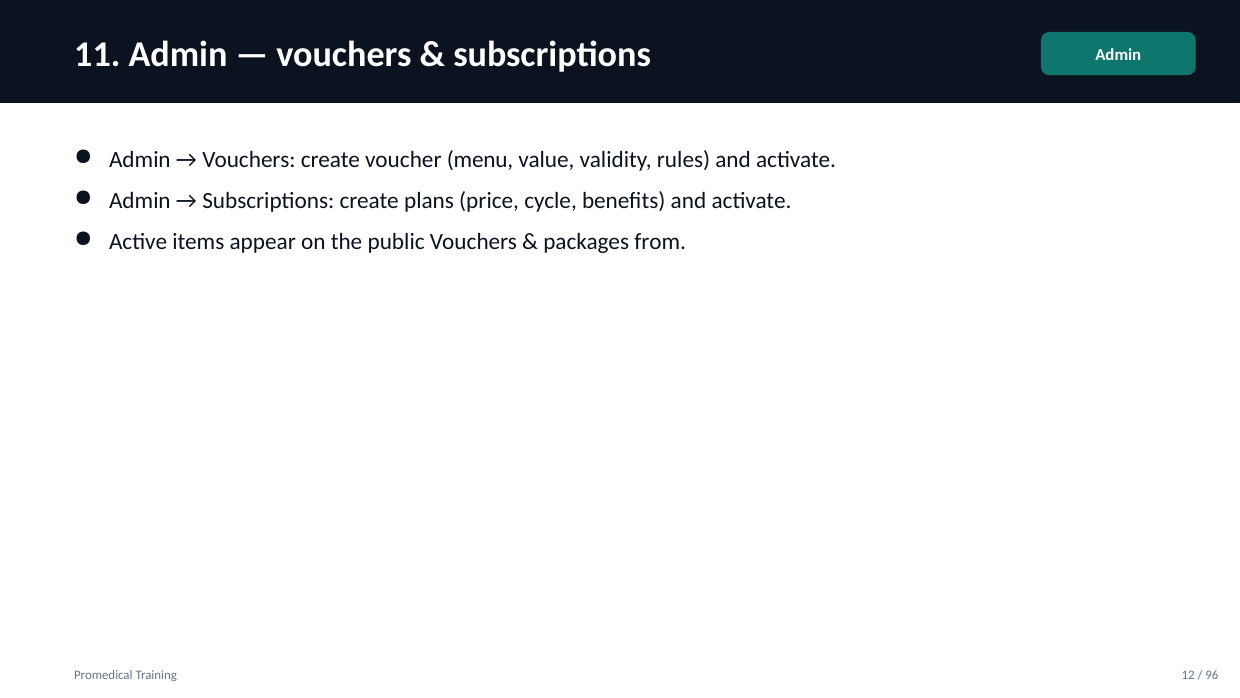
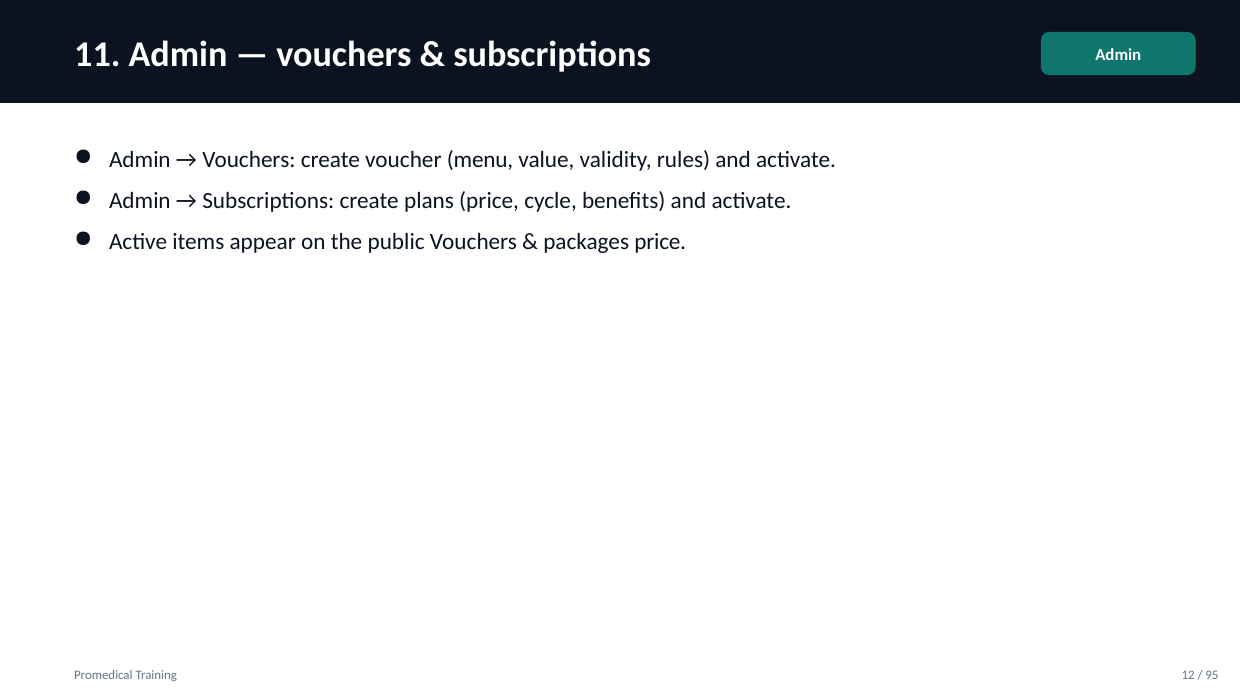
packages from: from -> price
96: 96 -> 95
